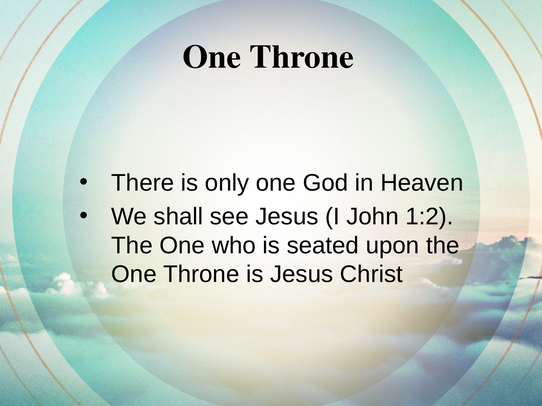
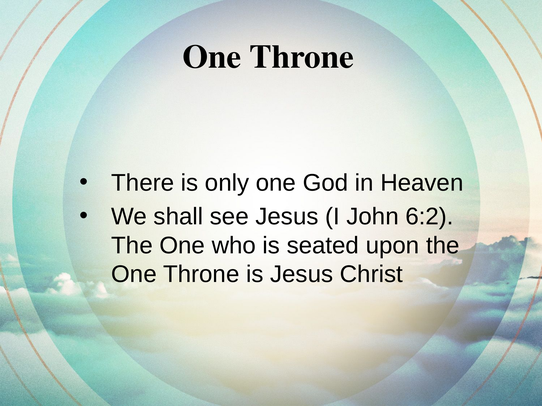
1:2: 1:2 -> 6:2
